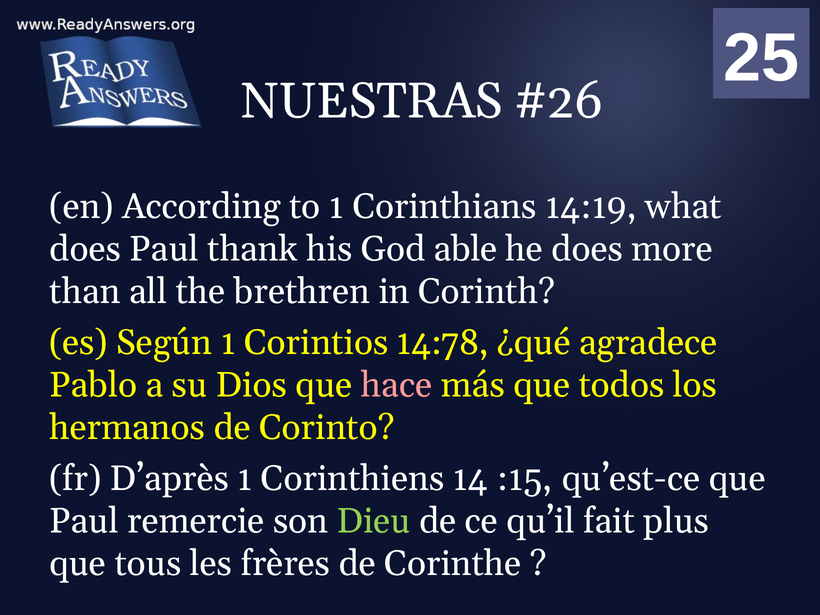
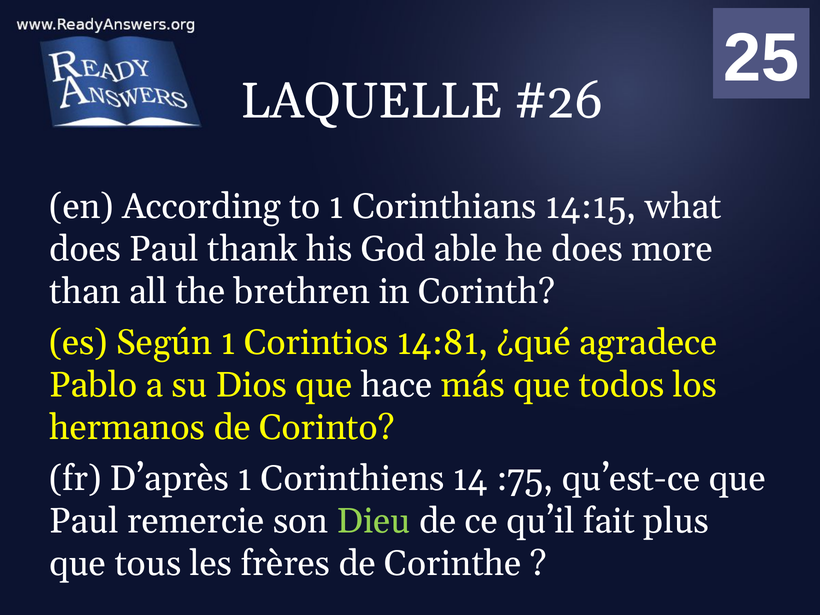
NUESTRAS: NUESTRAS -> LAQUELLE
14:19: 14:19 -> 14:15
14:78: 14:78 -> 14:81
hace colour: pink -> white
:15: :15 -> :75
